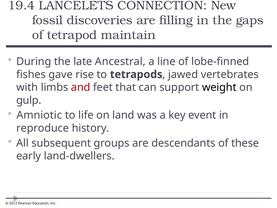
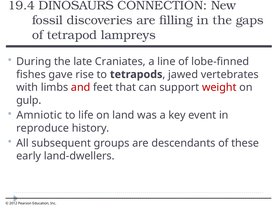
LANCELETS: LANCELETS -> DINOSAURS
maintain: maintain -> lampreys
Ancestral: Ancestral -> Craniates
weight colour: black -> red
